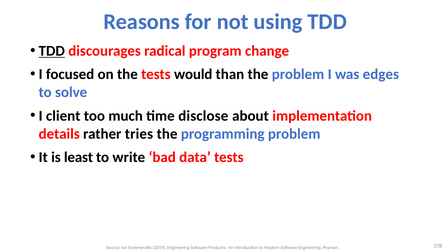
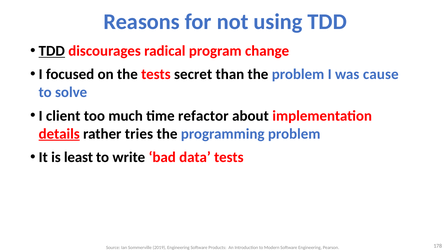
would: would -> secret
edges: edges -> cause
disclose: disclose -> refactor
details underline: none -> present
